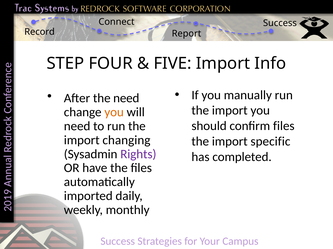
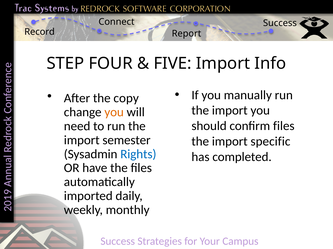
the need: need -> copy
changing: changing -> semester
Rights colour: purple -> blue
